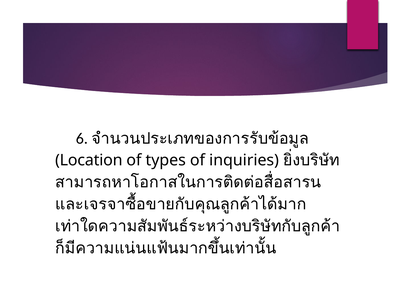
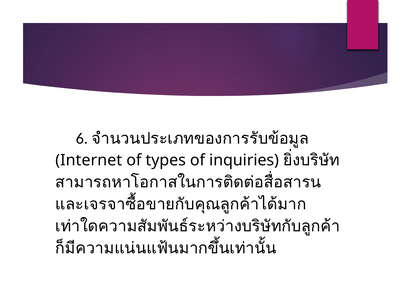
Location: Location -> Internet
